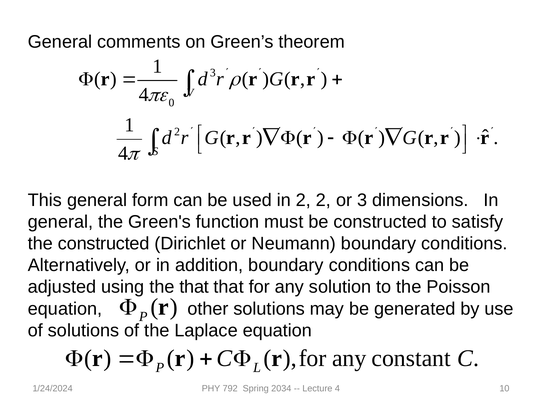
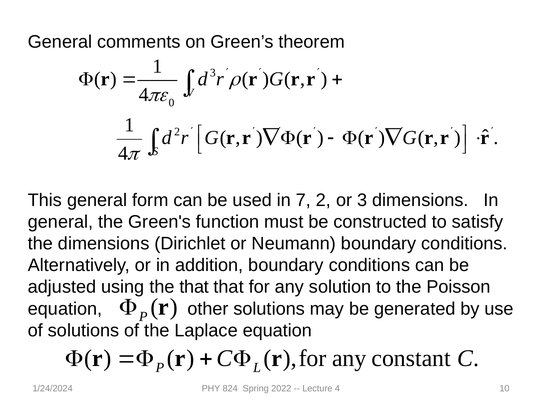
in 2: 2 -> 7
the constructed: constructed -> dimensions
792: 792 -> 824
2034: 2034 -> 2022
